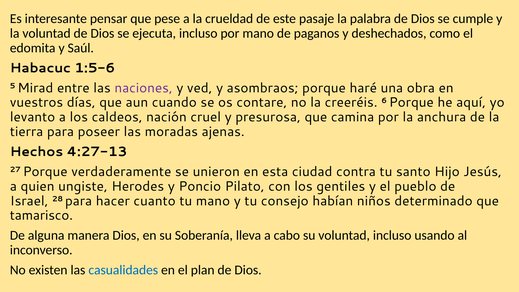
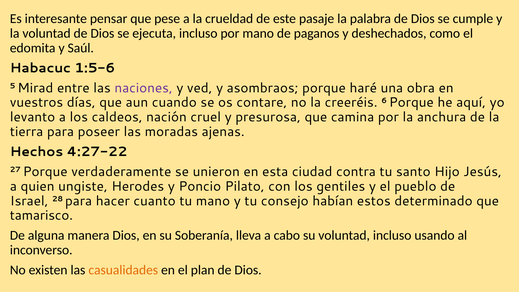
4:27-13: 4:27-13 -> 4:27-22
niños: niños -> estos
casualidades colour: blue -> orange
